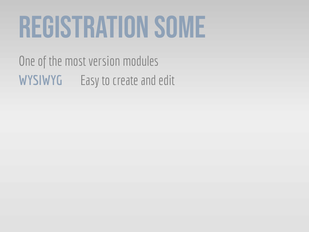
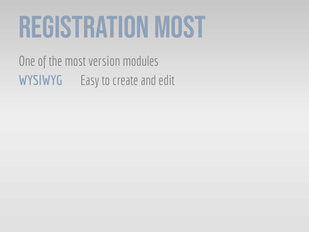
Registration some: some -> most
